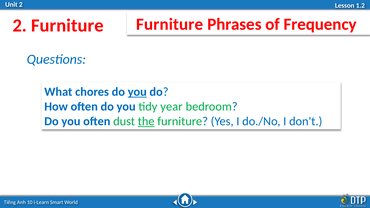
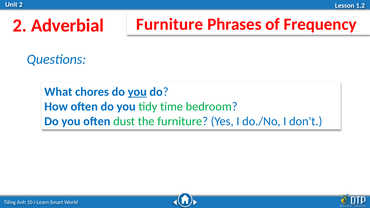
2 Furniture: Furniture -> Adverbial
year: year -> time
the underline: present -> none
